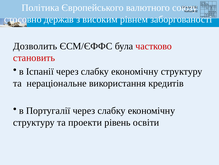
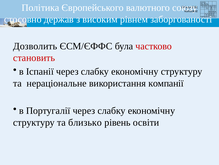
кредитів: кредитів -> компанії
проекти: проекти -> близько
